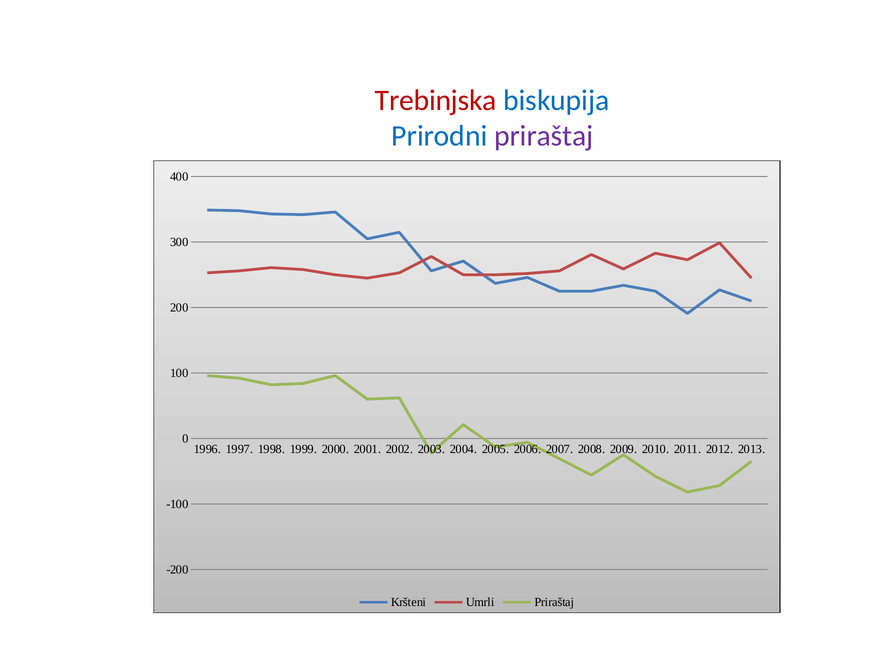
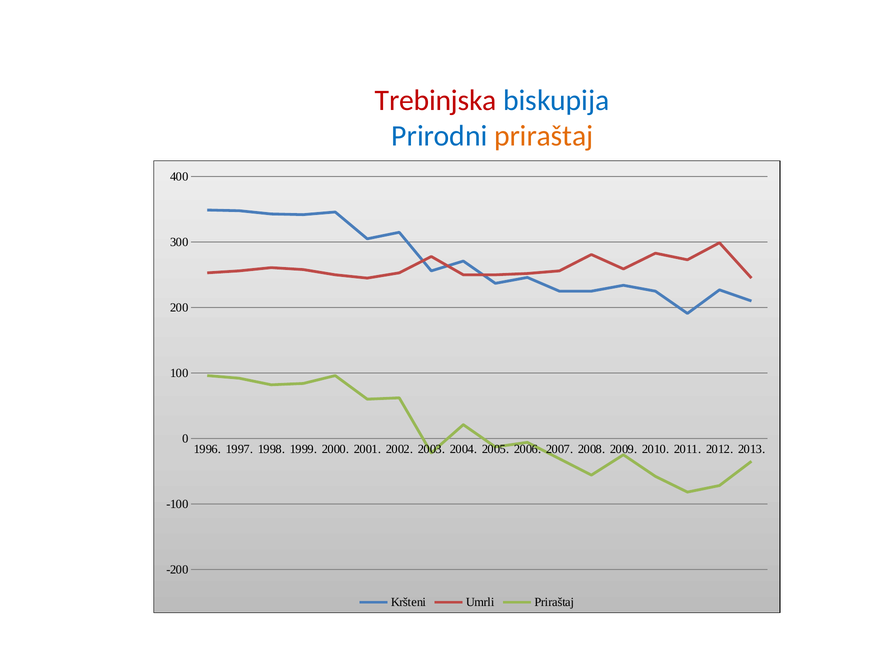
priraštaj at (544, 136) colour: purple -> orange
